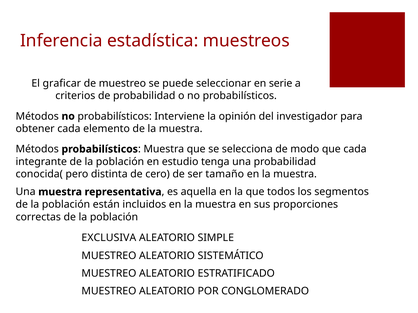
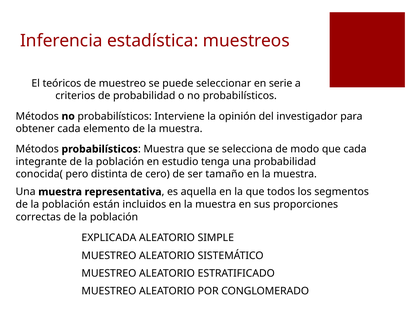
graficar: graficar -> teóricos
EXCLUSIVA: EXCLUSIVA -> EXPLICADA
